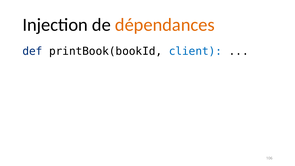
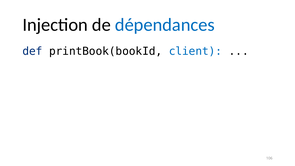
dépendances colour: orange -> blue
